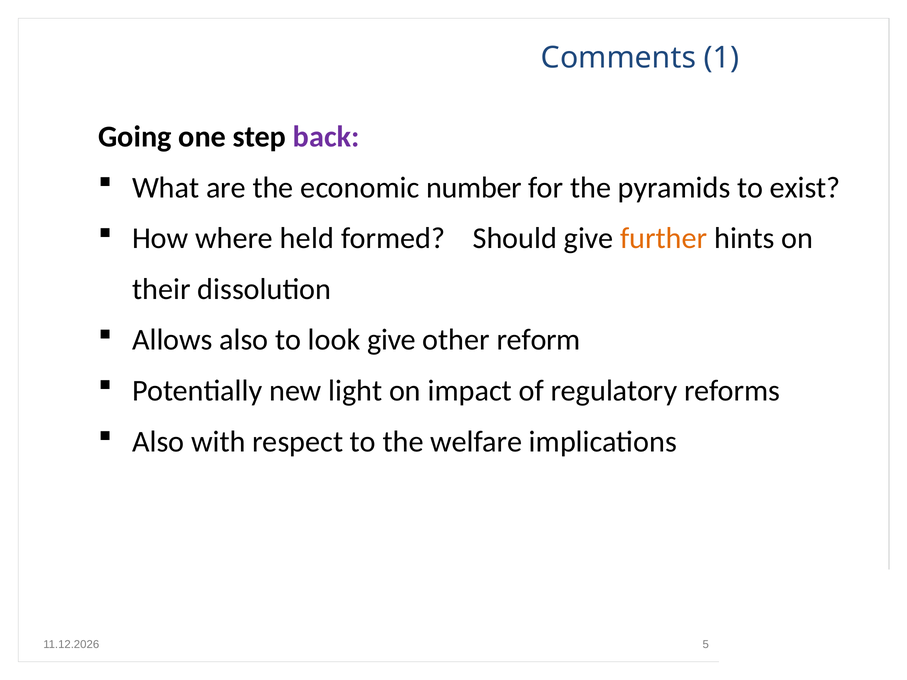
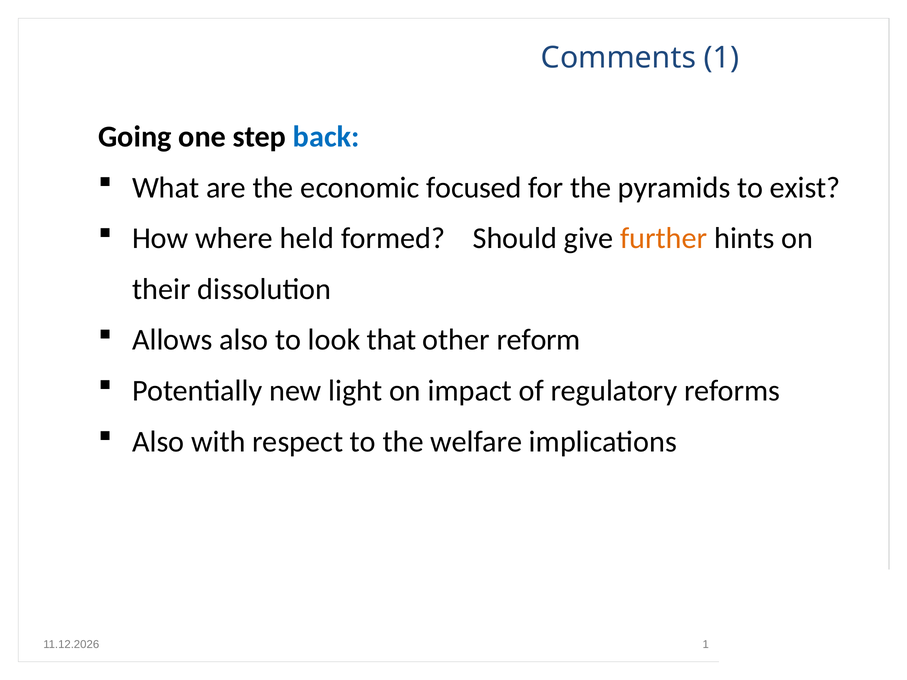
back colour: purple -> blue
number: number -> focused
look give: give -> that
5 at (706, 645): 5 -> 1
